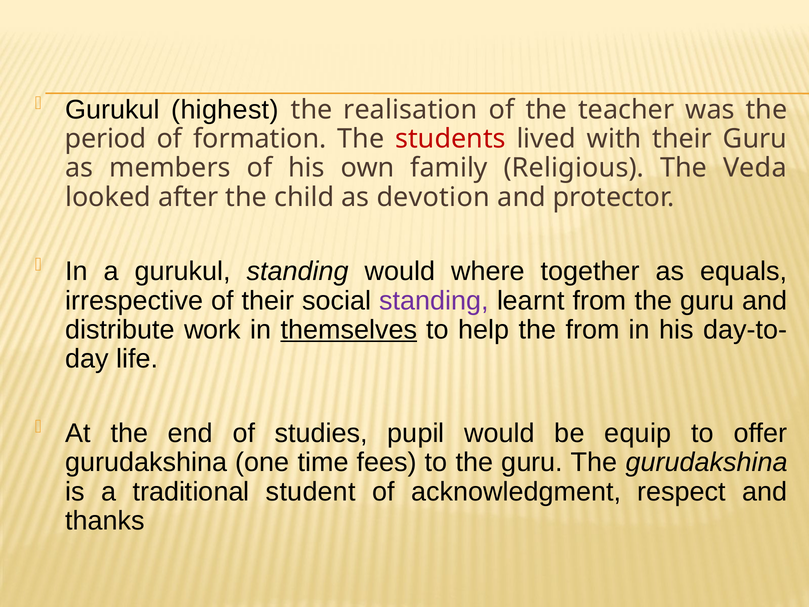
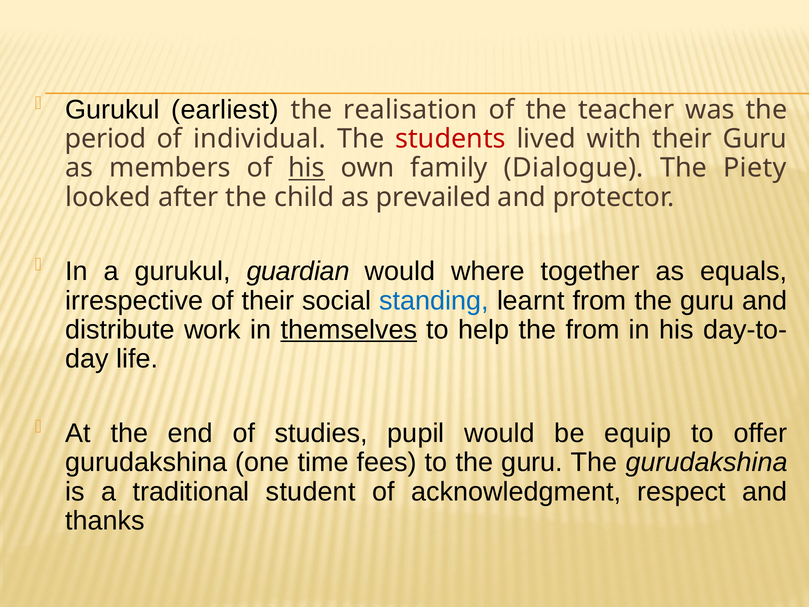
highest: highest -> earliest
formation: formation -> individual
his at (307, 168) underline: none -> present
Religious: Religious -> Dialogue
Veda: Veda -> Piety
devotion: devotion -> prevailed
gurukul standing: standing -> guardian
standing at (434, 301) colour: purple -> blue
